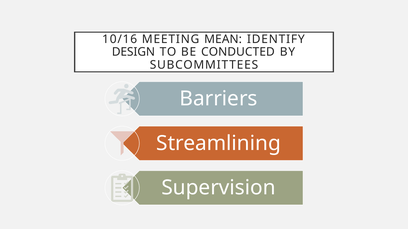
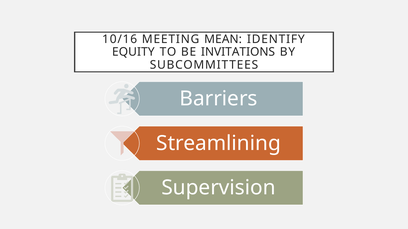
DESIGN: DESIGN -> EQUITY
CONDUCTED: CONDUCTED -> INVITATIONS
